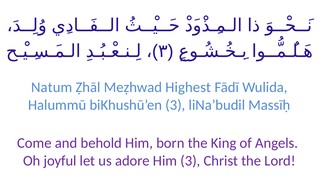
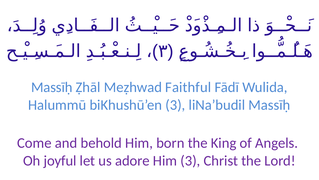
Natum at (52, 87): Natum -> Massīḥ
Highest: Highest -> Faithful
